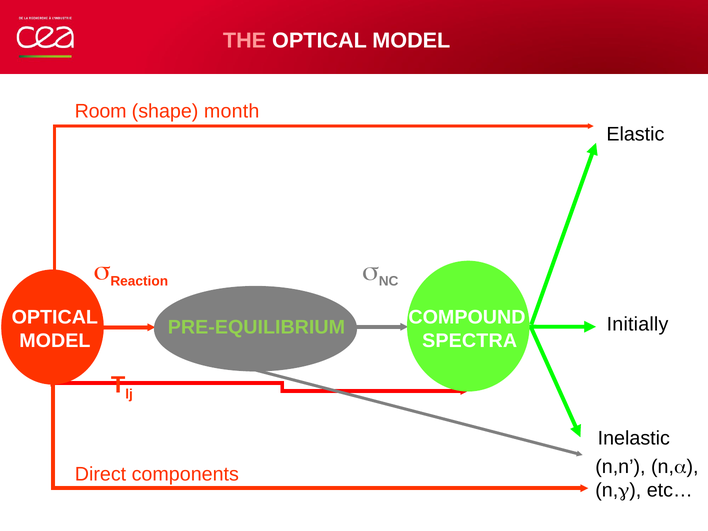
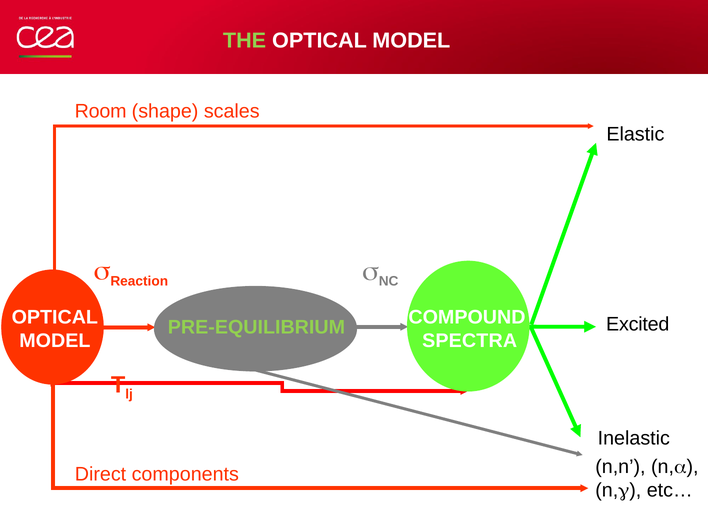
THE colour: pink -> light green
month: month -> scales
Initially: Initially -> Excited
